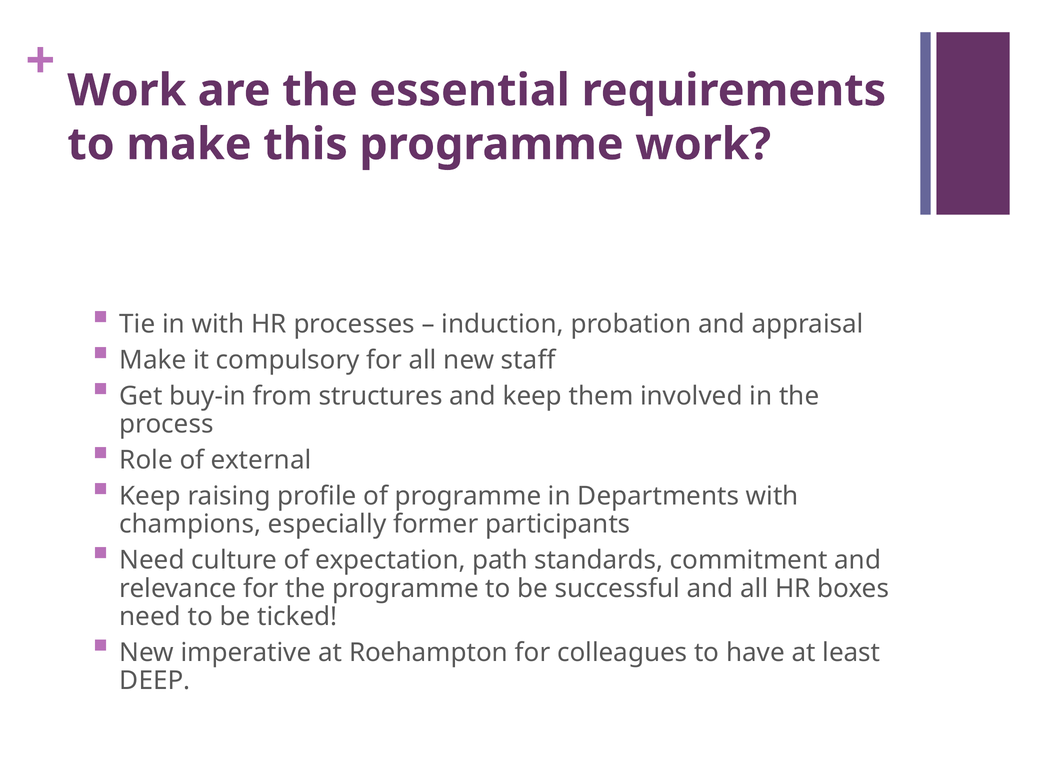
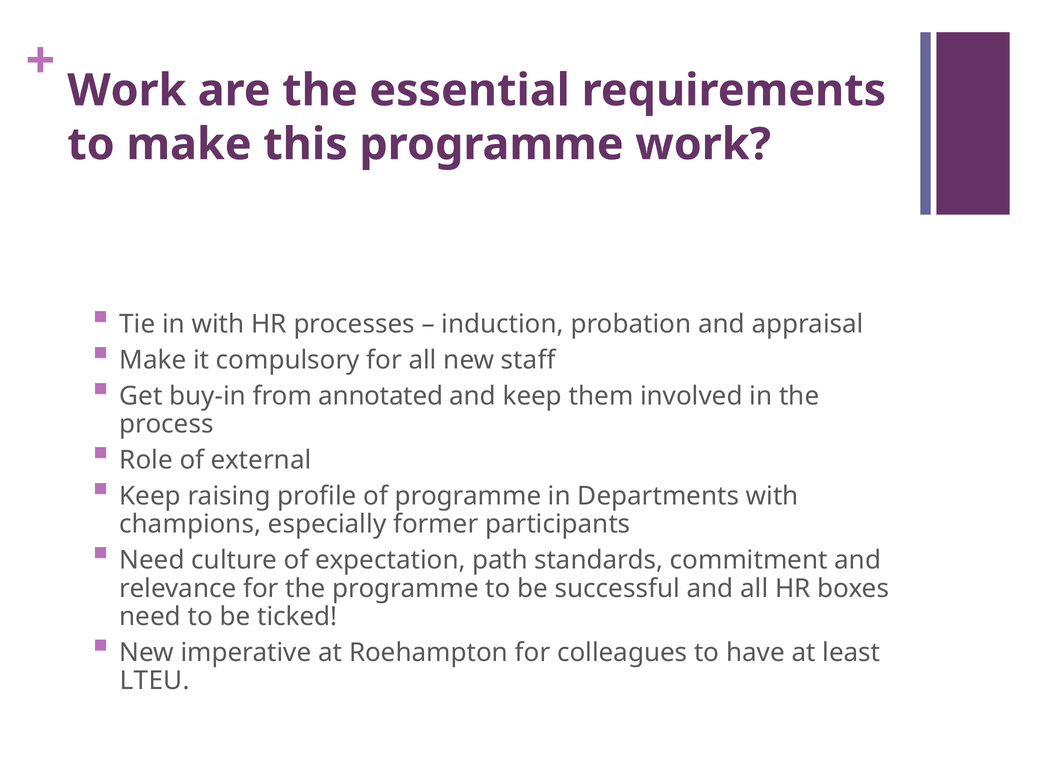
structures: structures -> annotated
DEEP: DEEP -> LTEU
